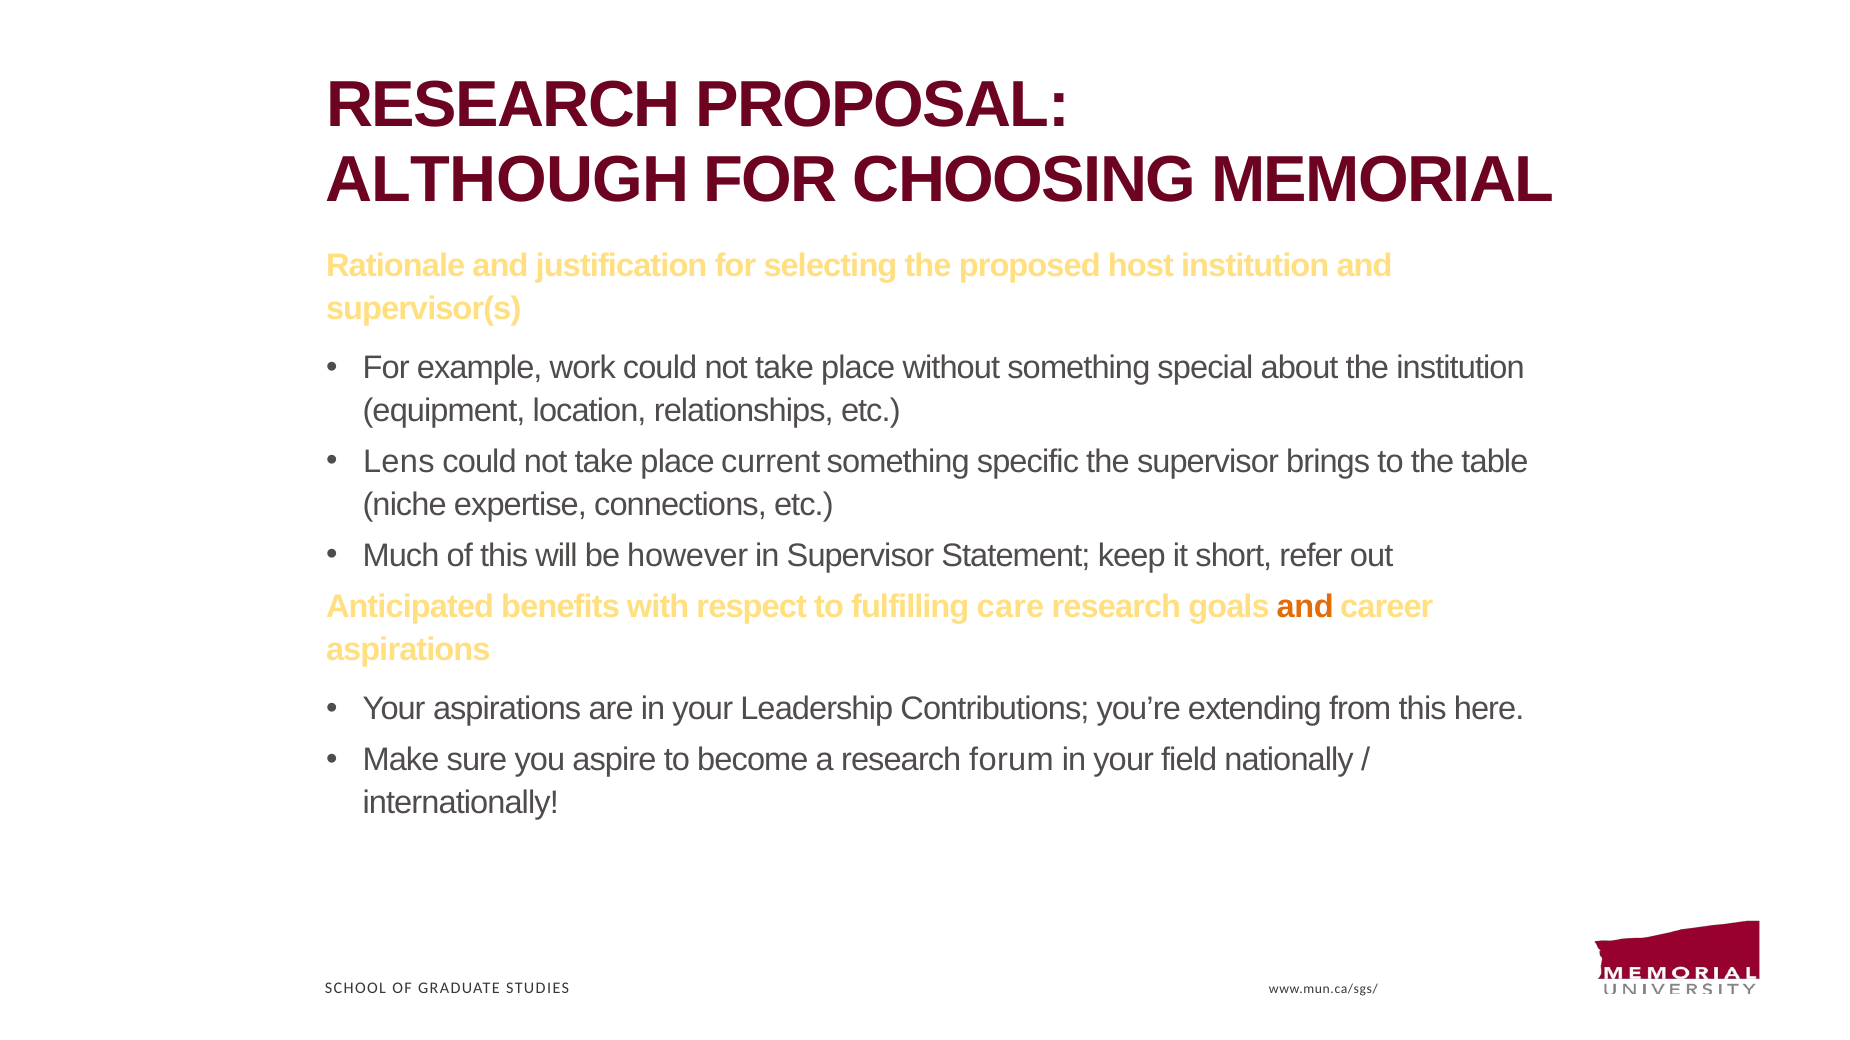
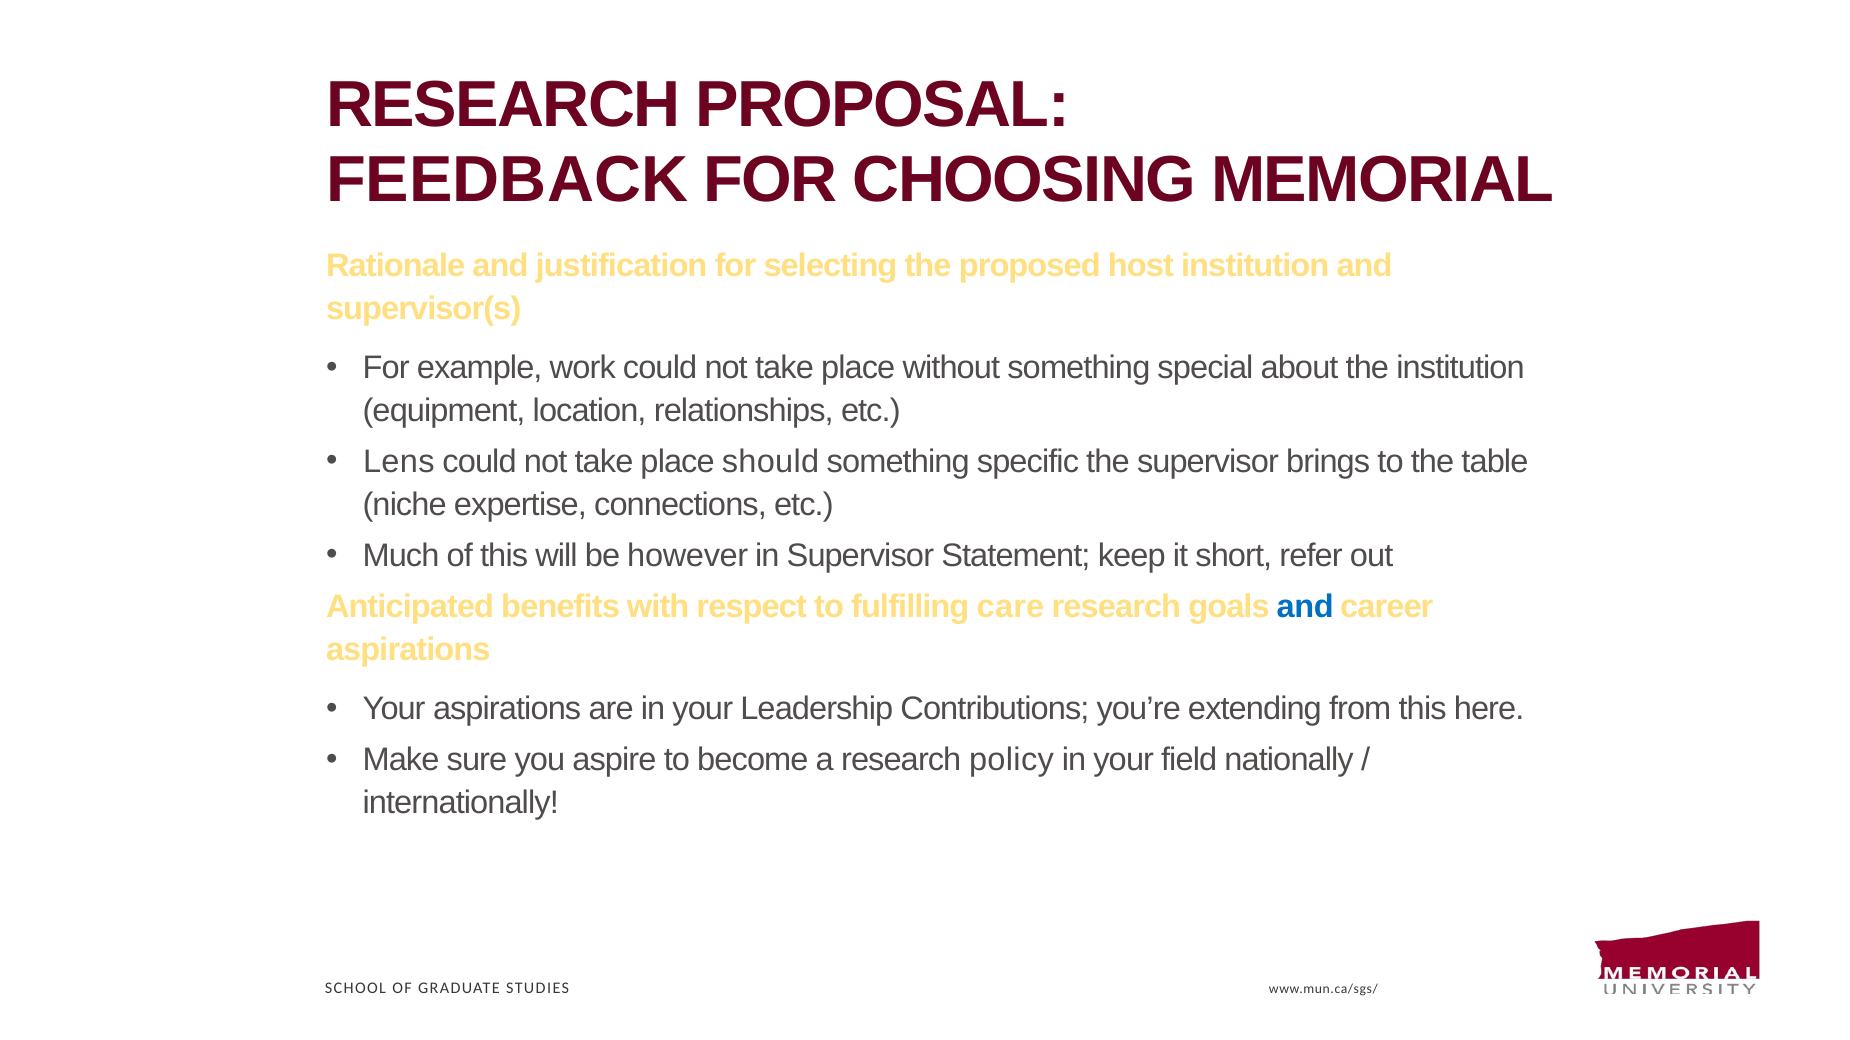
ALTHOUGH: ALTHOUGH -> FEEDBACK
current: current -> should
and at (1305, 607) colour: orange -> blue
forum: forum -> policy
